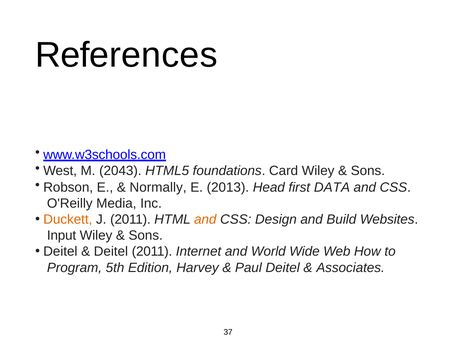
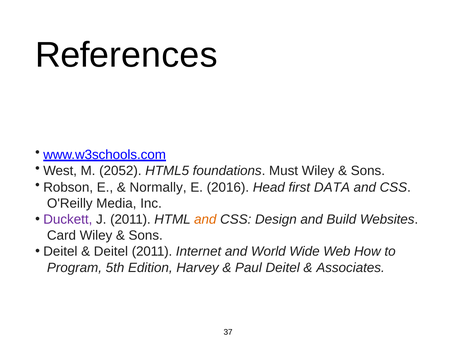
2043: 2043 -> 2052
Card: Card -> Must
2013: 2013 -> 2016
Duckett colour: orange -> purple
Input: Input -> Card
